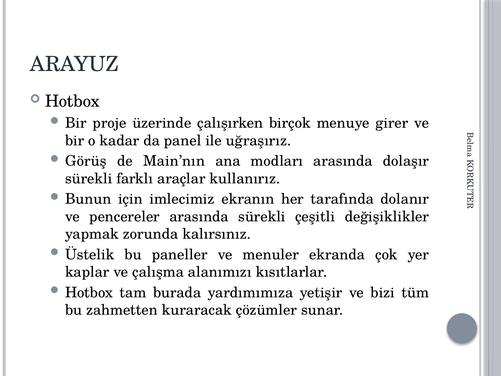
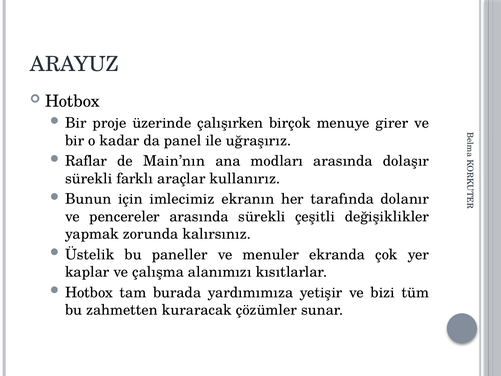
Görüş: Görüş -> Raflar
